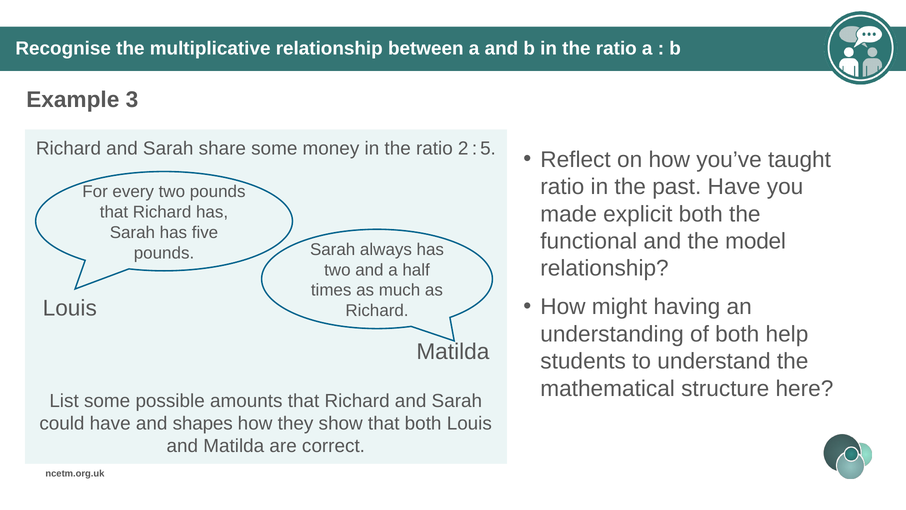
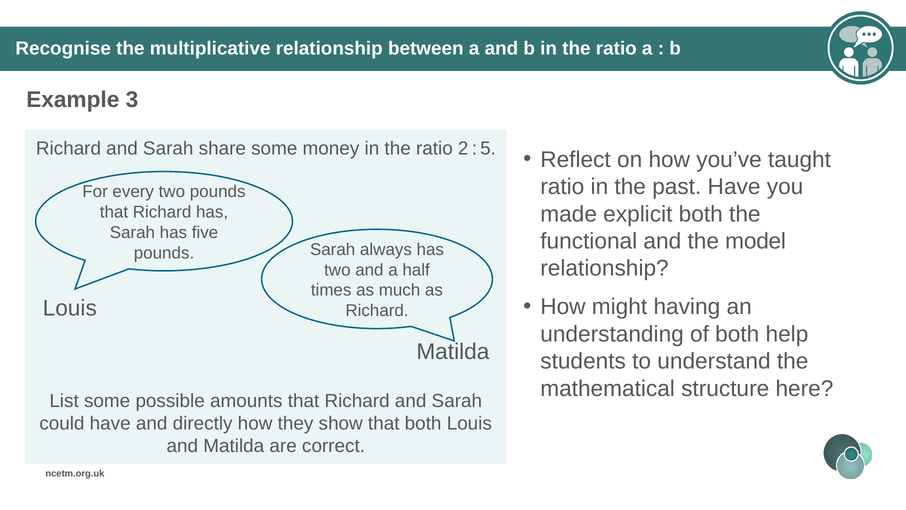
shapes: shapes -> directly
